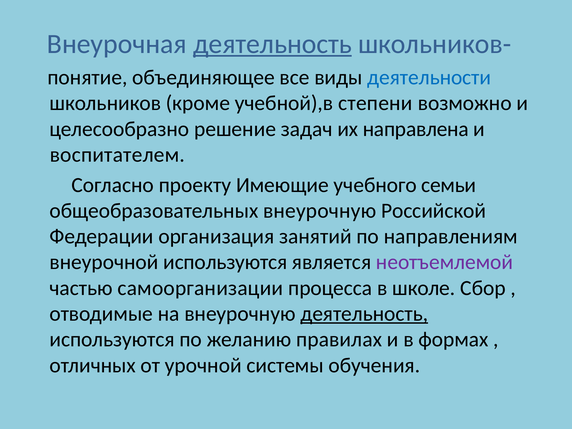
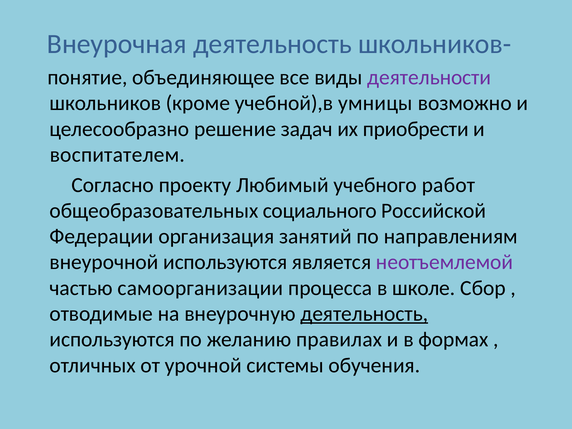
деятельность at (272, 44) underline: present -> none
деятельности colour: blue -> purple
степени: степени -> умницы
направлена: направлена -> приобрести
Имеющие: Имеющие -> Любимый
семьи: семьи -> работ
общеобразовательных внеурочную: внеурочную -> социального
